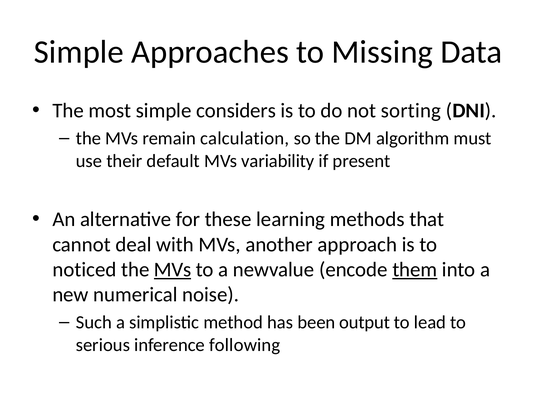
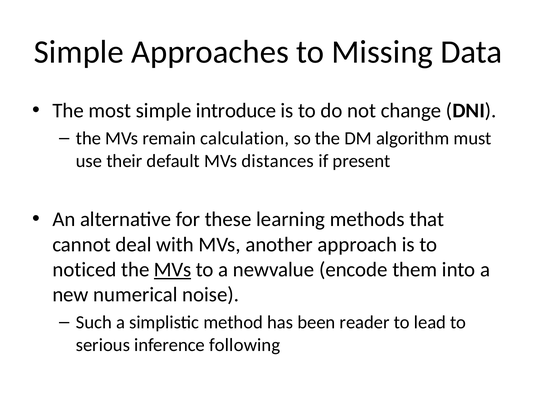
considers: considers -> introduce
sorting: sorting -> change
variability: variability -> distances
them underline: present -> none
output: output -> reader
